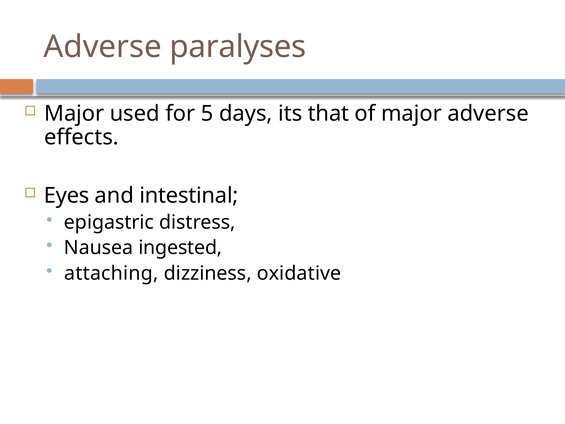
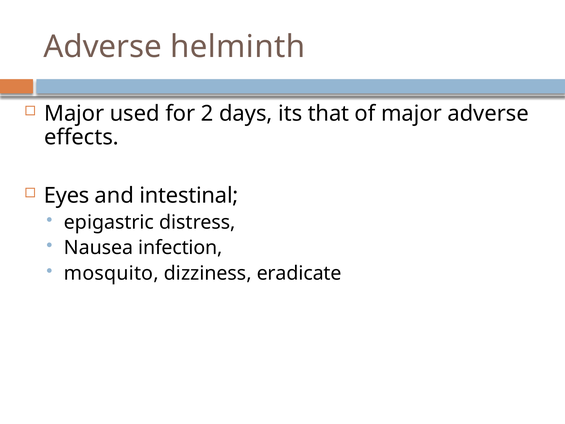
paralyses: paralyses -> helminth
5: 5 -> 2
ingested: ingested -> infection
attaching: attaching -> mosquito
oxidative: oxidative -> eradicate
